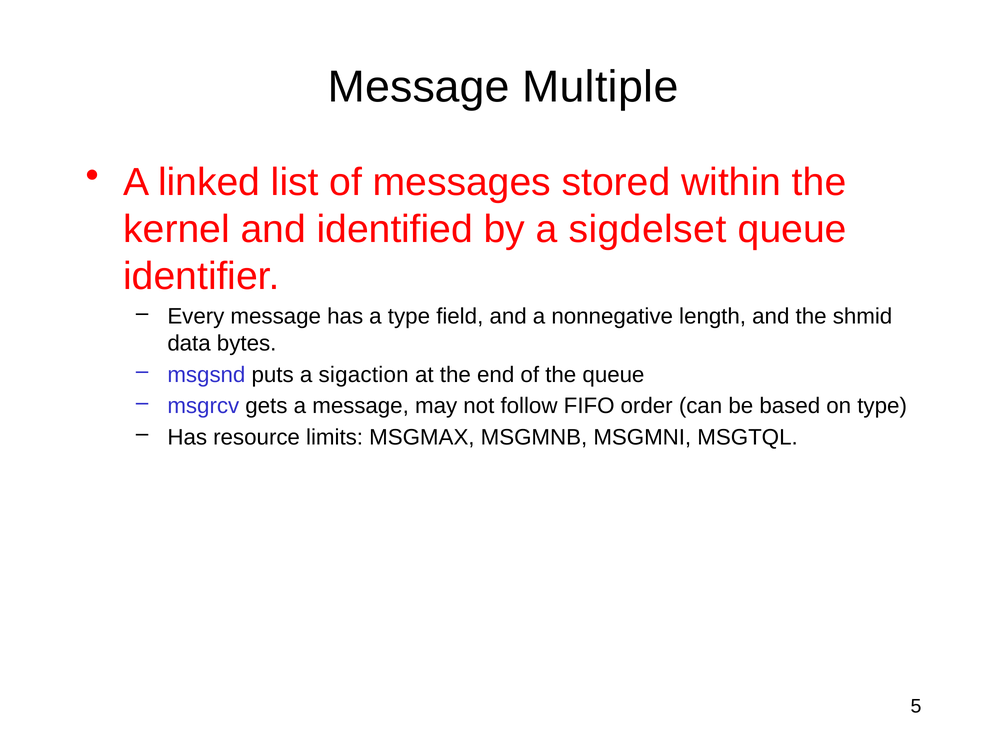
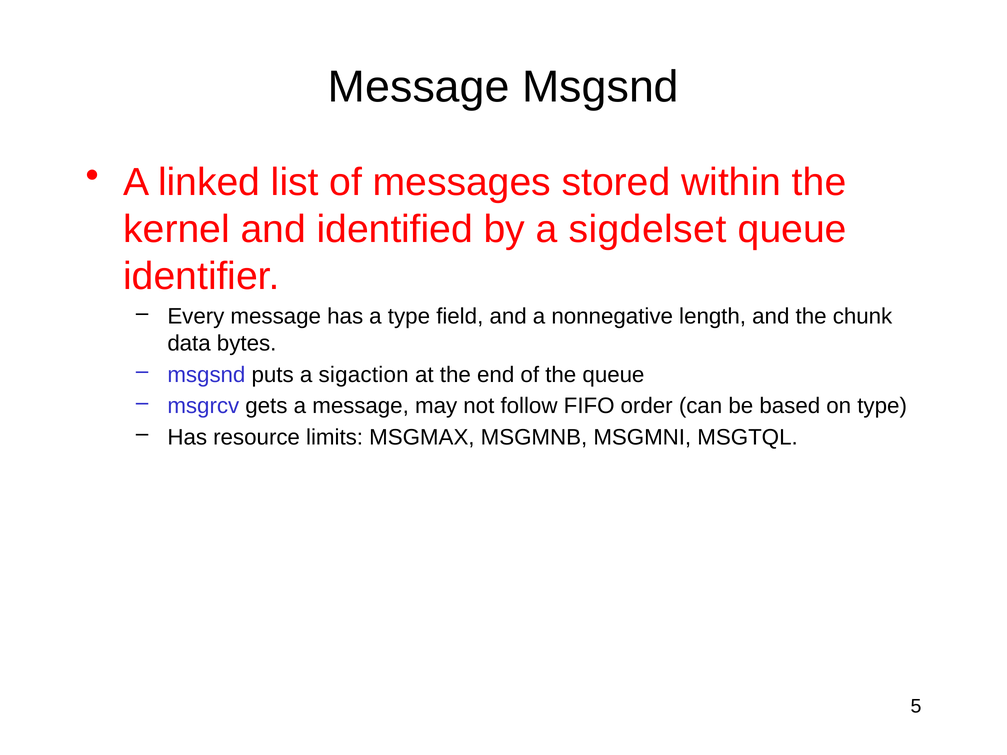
Message Multiple: Multiple -> Msgsnd
shmid: shmid -> chunk
